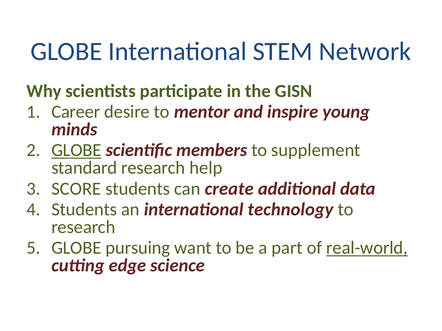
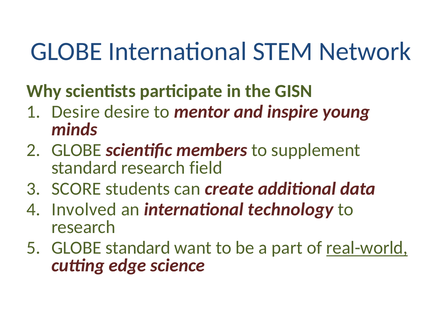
Career at (76, 112): Career -> Desire
GLOBE at (76, 150) underline: present -> none
help: help -> field
Students at (84, 210): Students -> Involved
GLOBE pursuing: pursuing -> standard
